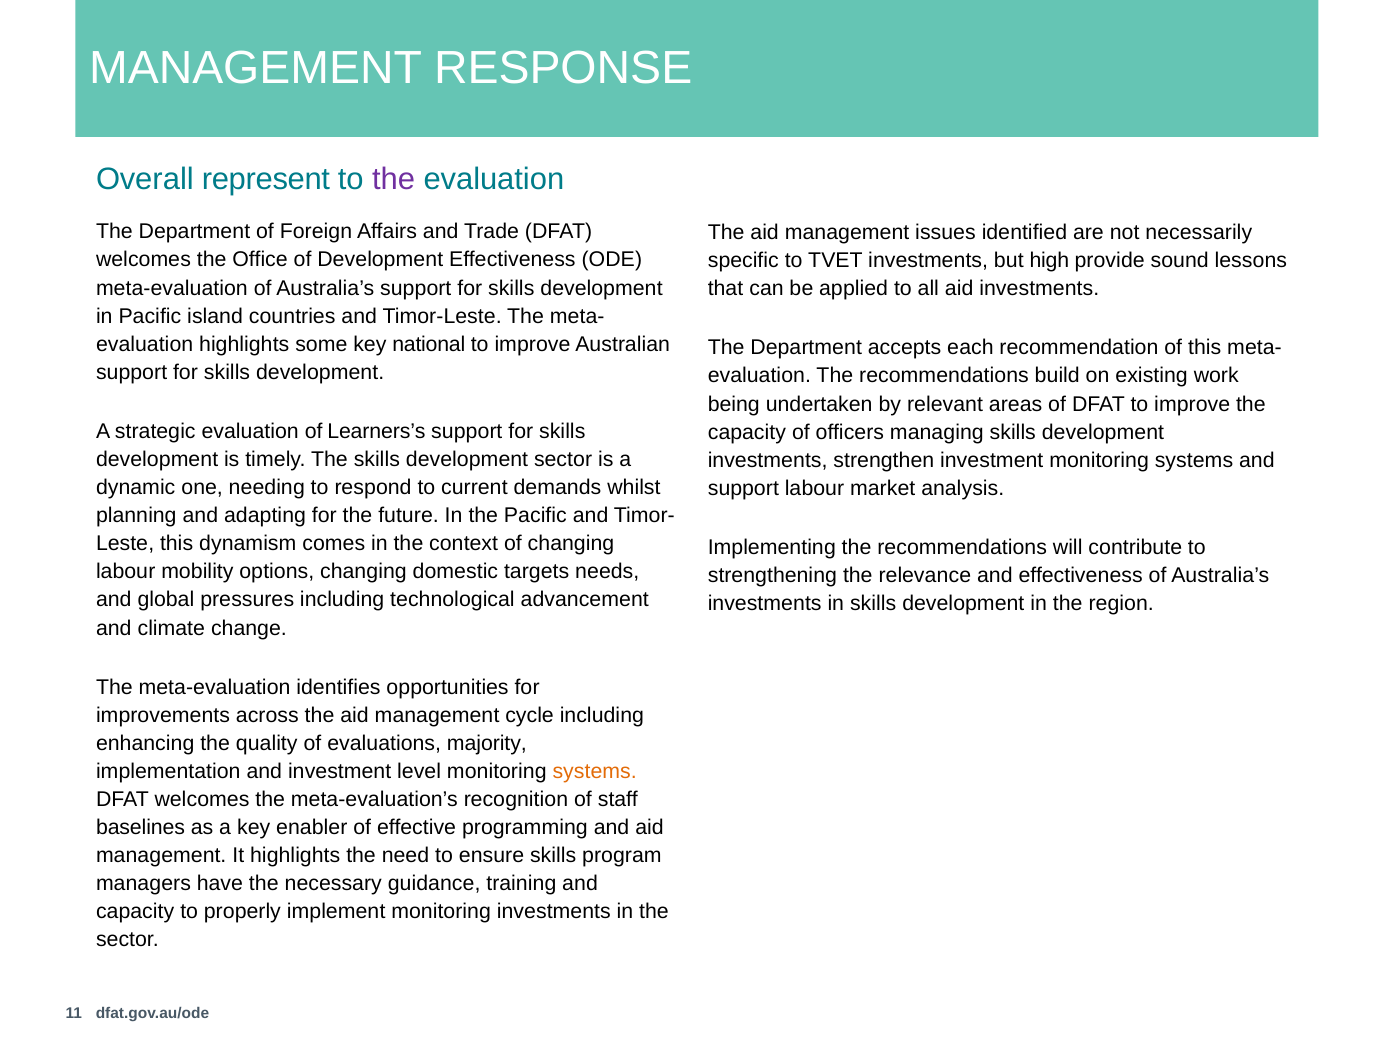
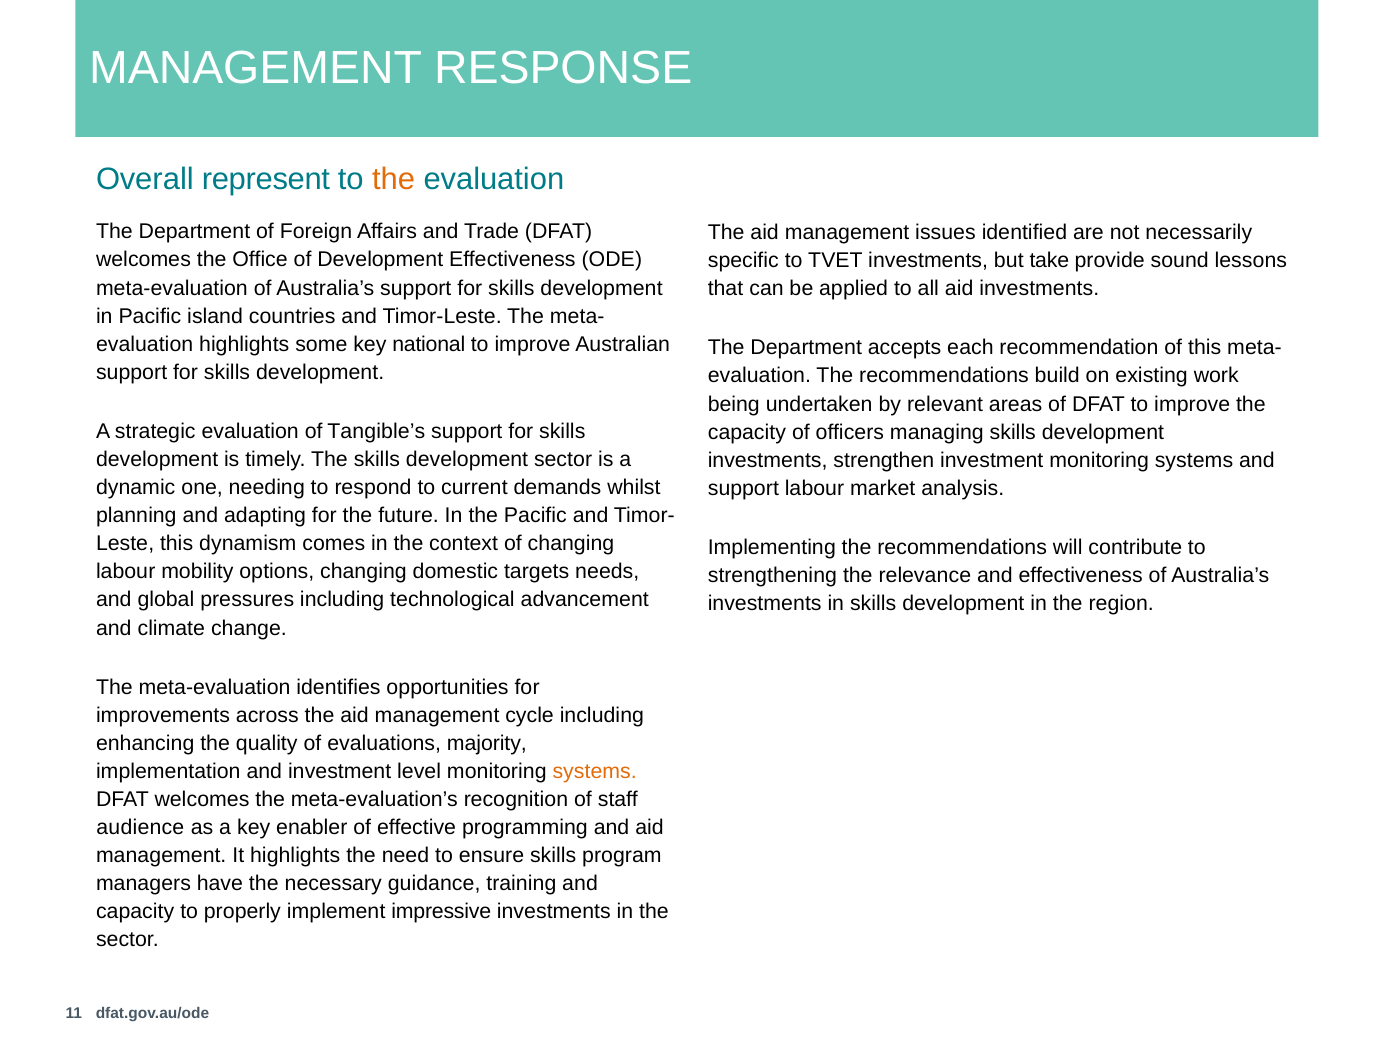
the at (394, 179) colour: purple -> orange
high: high -> take
Learners’s: Learners’s -> Tangible’s
baselines: baselines -> audience
implement monitoring: monitoring -> impressive
